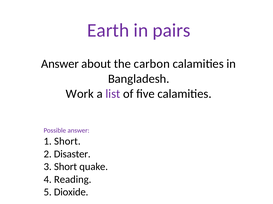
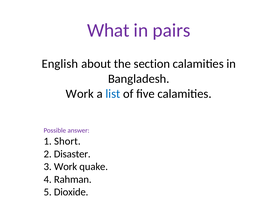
Earth: Earth -> What
Answer at (60, 64): Answer -> English
carbon: carbon -> section
list colour: purple -> blue
3 Short: Short -> Work
Reading: Reading -> Rahman
